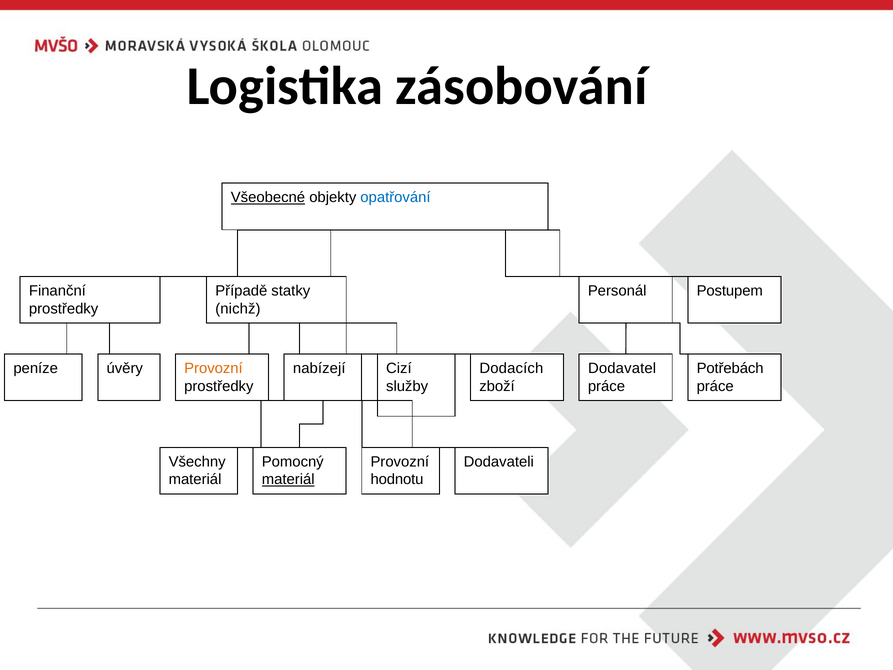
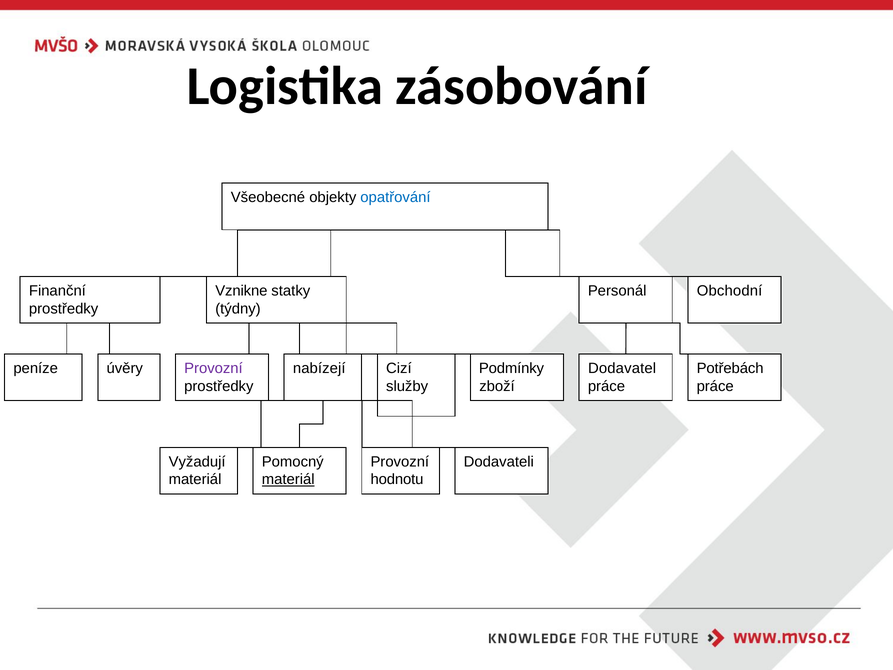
Všeobecné underline: present -> none
Případě: Případě -> Vznikne
Postupem: Postupem -> Obchodní
nichž: nichž -> týdny
Provozní at (213, 368) colour: orange -> purple
Dodacích: Dodacích -> Podmínky
Všechny: Všechny -> Vyžadují
